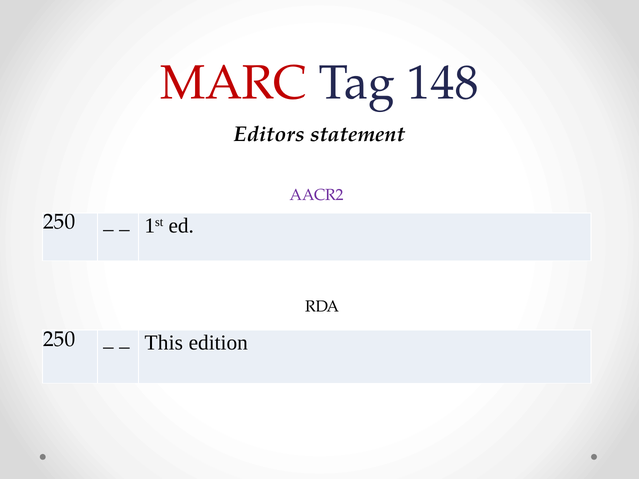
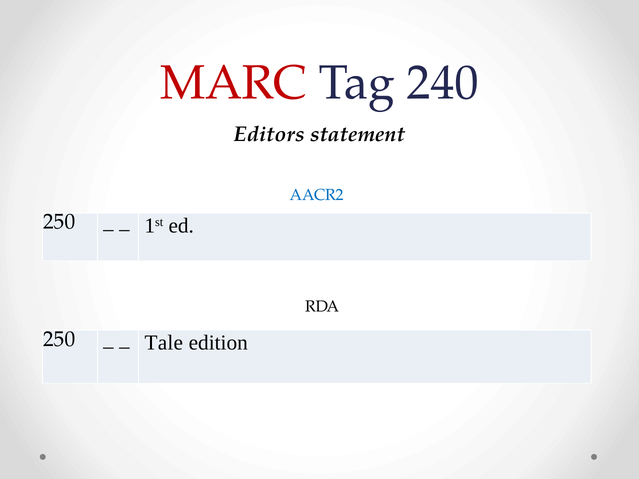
148: 148 -> 240
AACR2 colour: purple -> blue
This: This -> Tale
